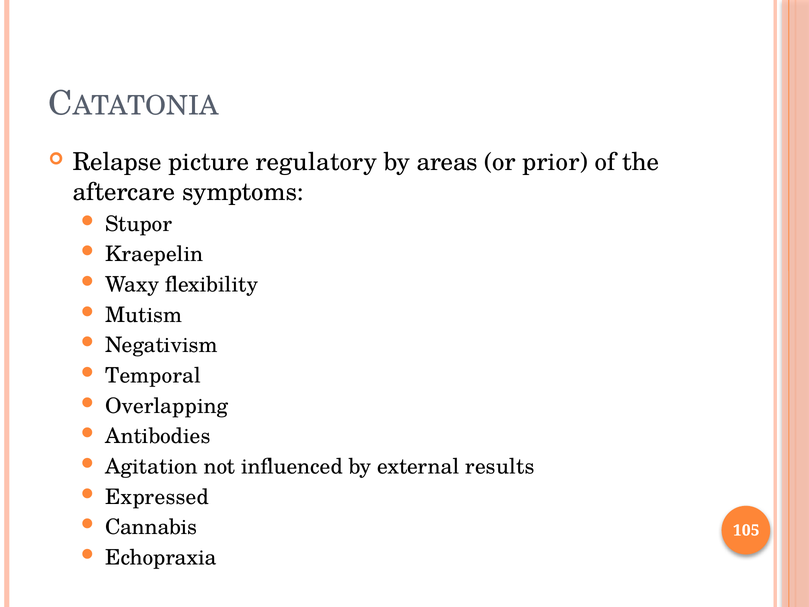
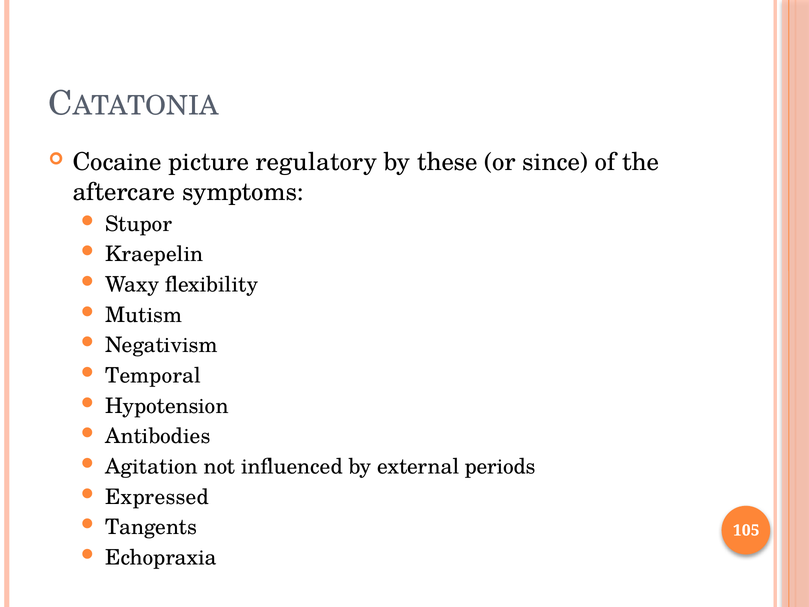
Relapse: Relapse -> Cocaine
areas: areas -> these
prior: prior -> since
Overlapping: Overlapping -> Hypotension
results: results -> periods
Cannabis: Cannabis -> Tangents
